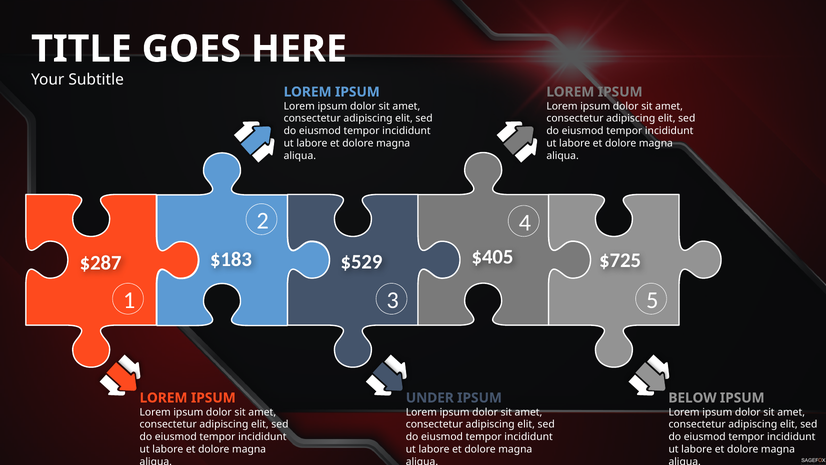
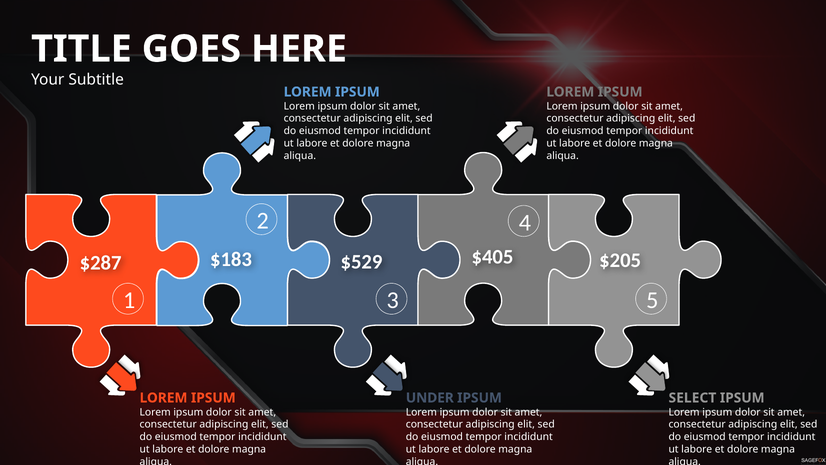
$725: $725 -> $205
BELOW: BELOW -> SELECT
